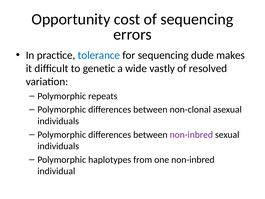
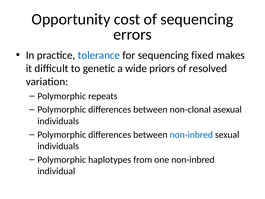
dude: dude -> fixed
vastly: vastly -> priors
non-inbred at (191, 134) colour: purple -> blue
